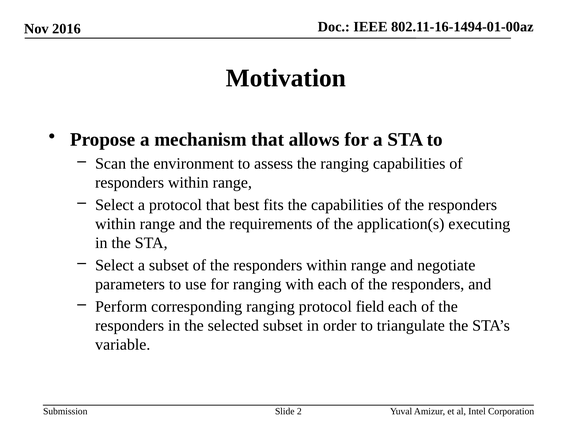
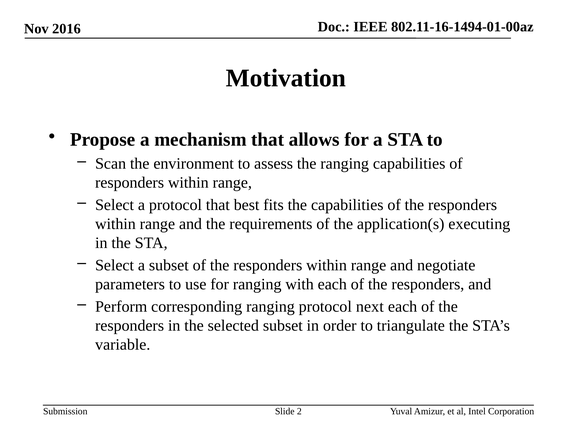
field: field -> next
